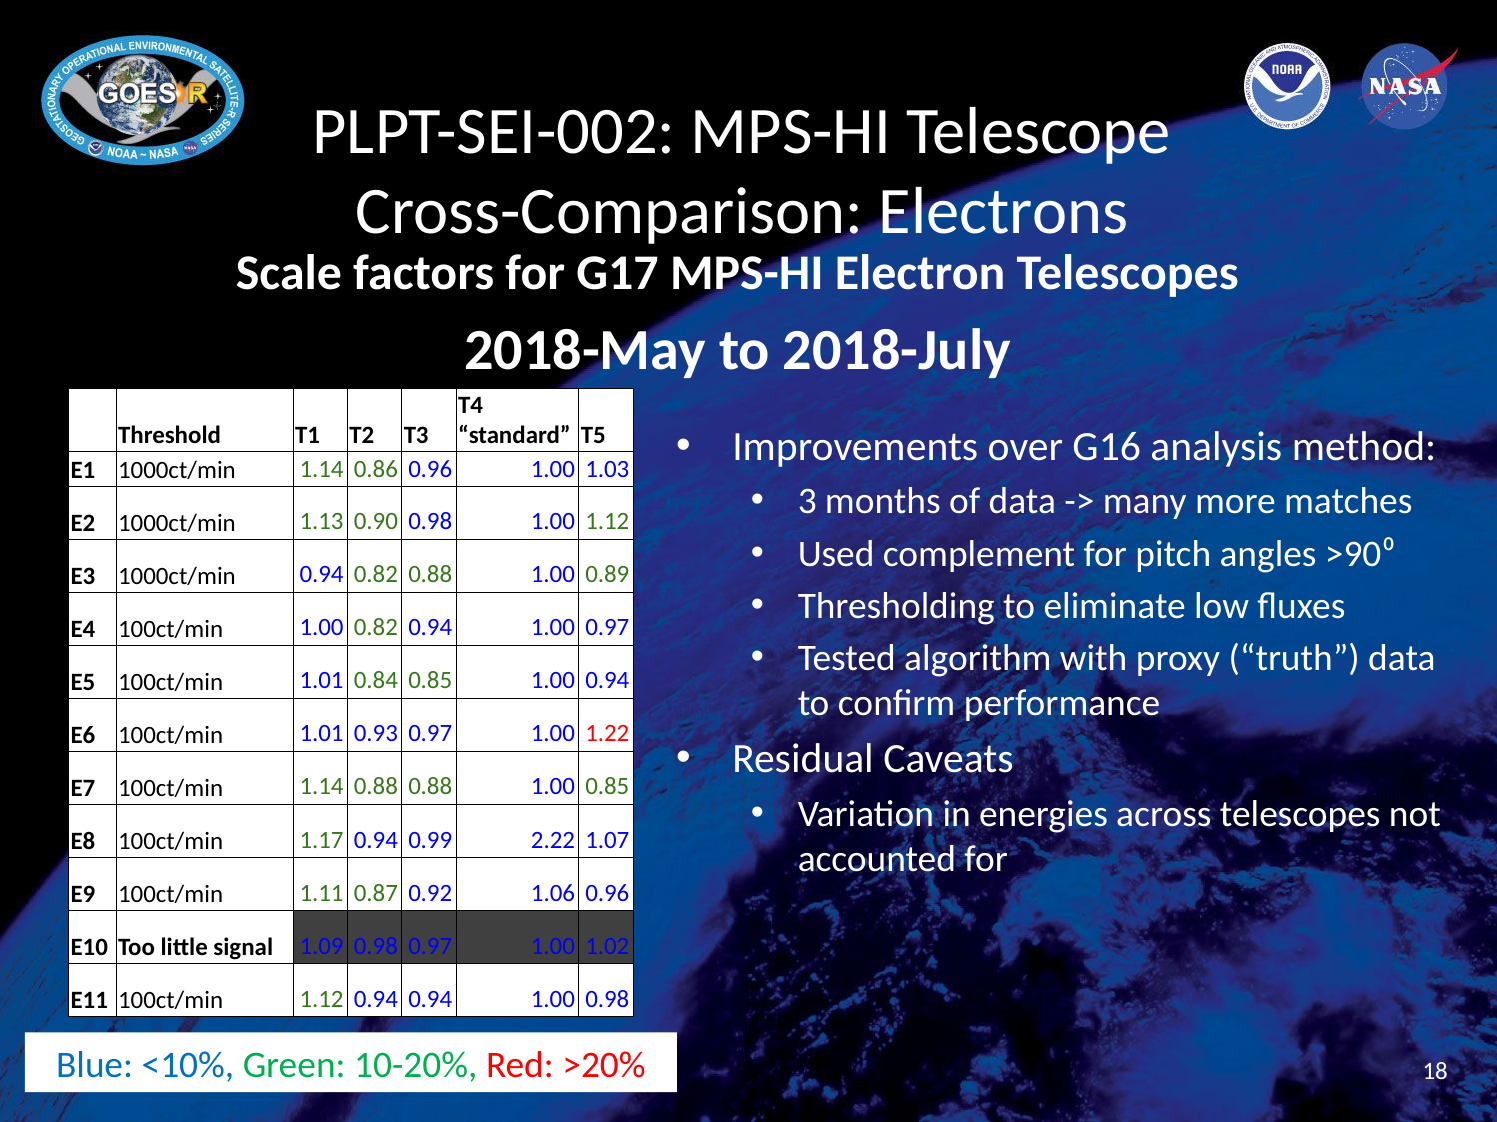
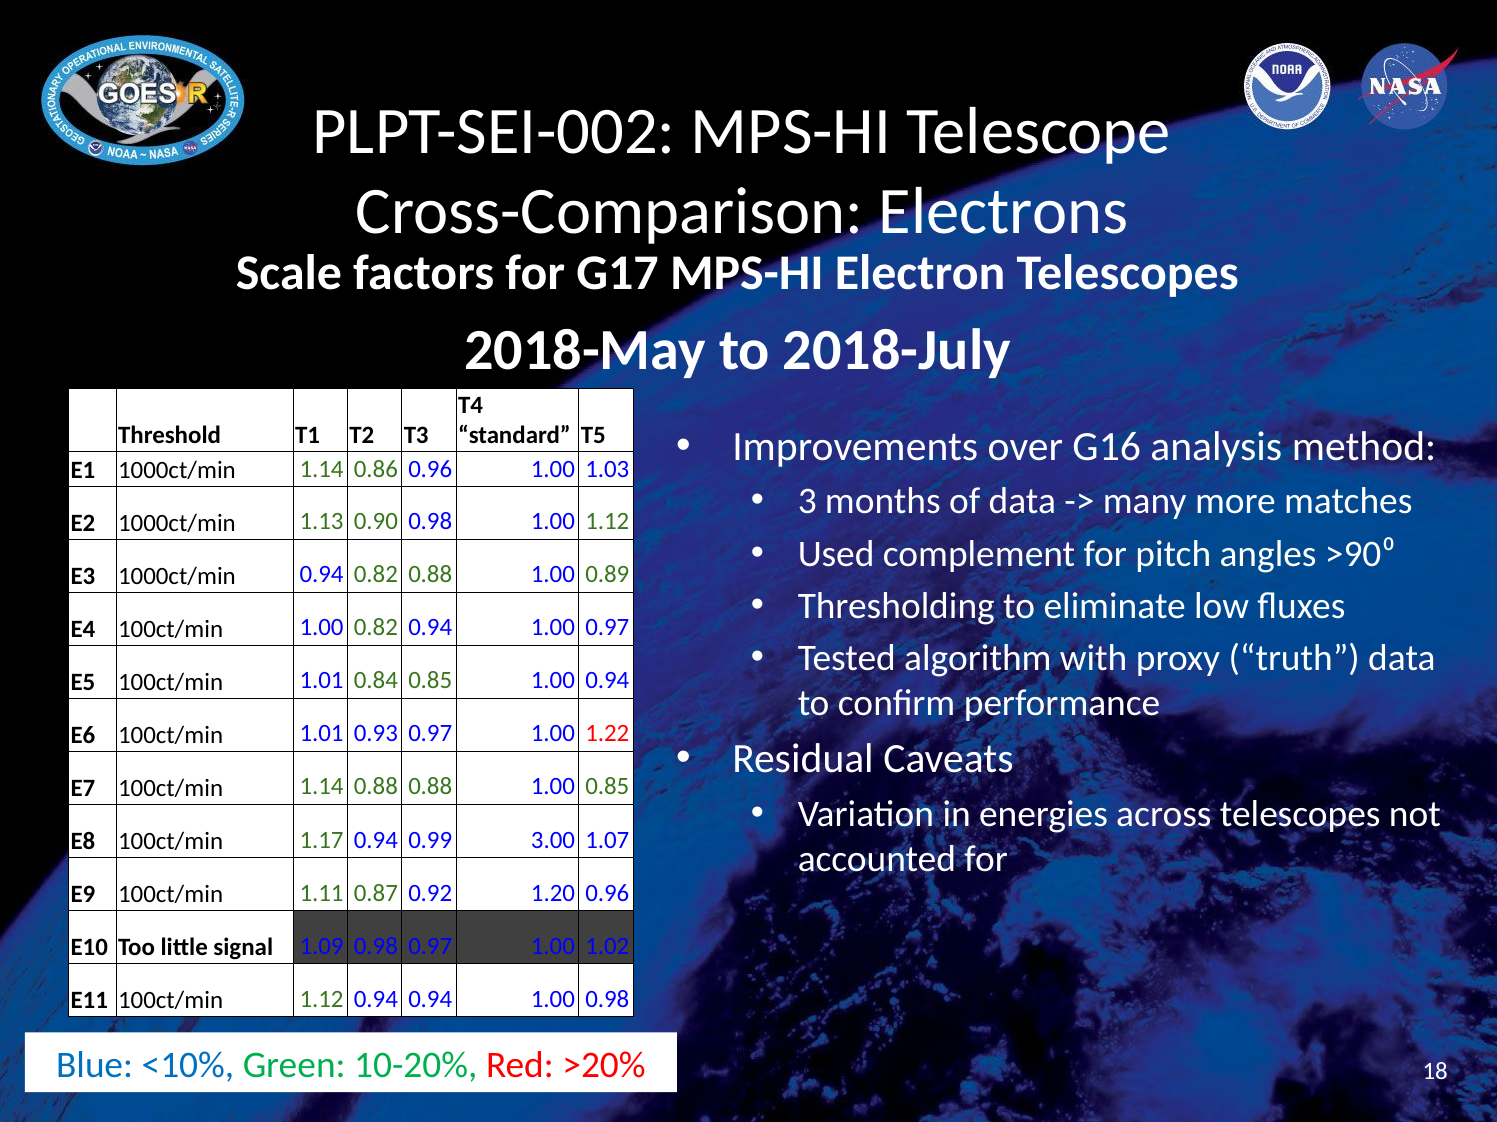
2.22: 2.22 -> 3.00
1.06: 1.06 -> 1.20
